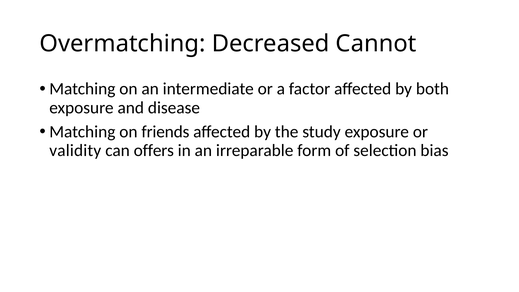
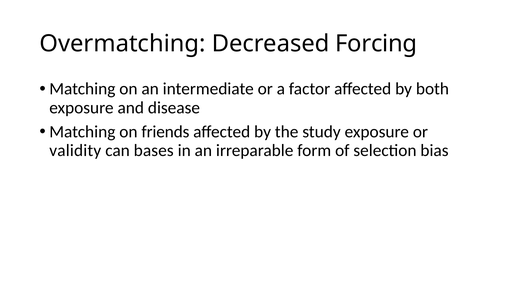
Cannot: Cannot -> Forcing
offers: offers -> bases
